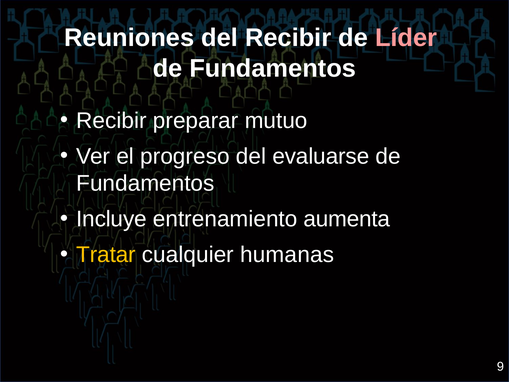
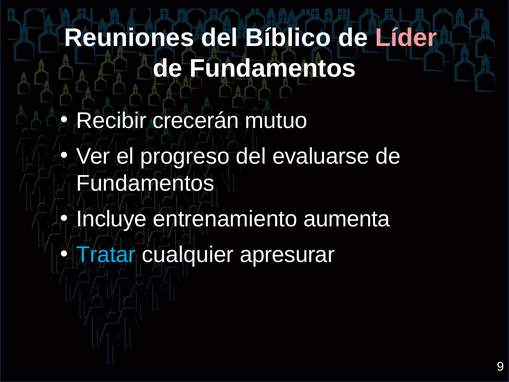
del Recibir: Recibir -> Bíblico
preparar: preparar -> crecerán
Tratar colour: yellow -> light blue
humanas: humanas -> apresurar
